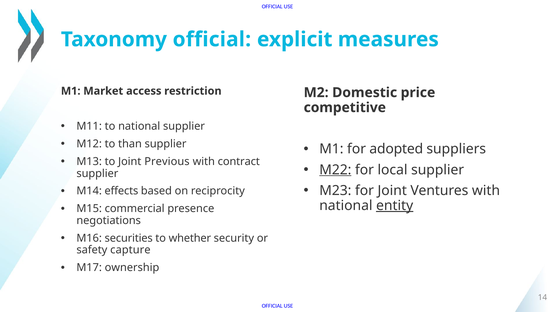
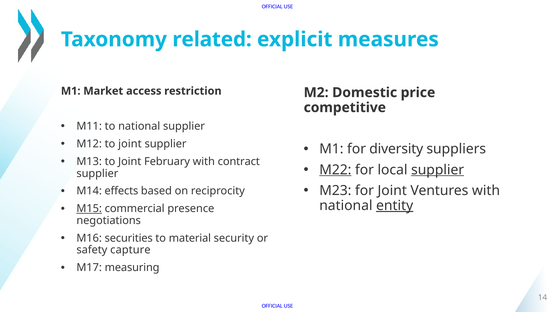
Taxonomy official: official -> related
M12 to than: than -> joint
adopted: adopted -> diversity
Previous: Previous -> February
supplier at (438, 170) underline: none -> present
M15 underline: none -> present
whether: whether -> material
ownership: ownership -> measuring
